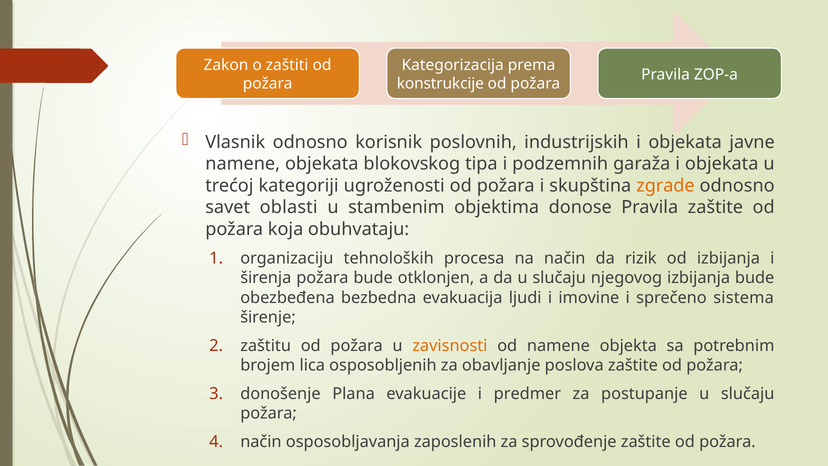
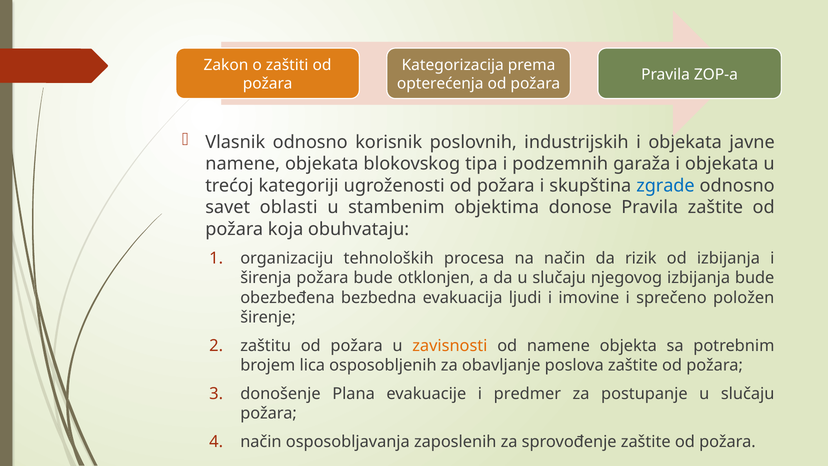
konstrukcije: konstrukcije -> opterećenja
zgrade colour: orange -> blue
sistema: sistema -> položen
